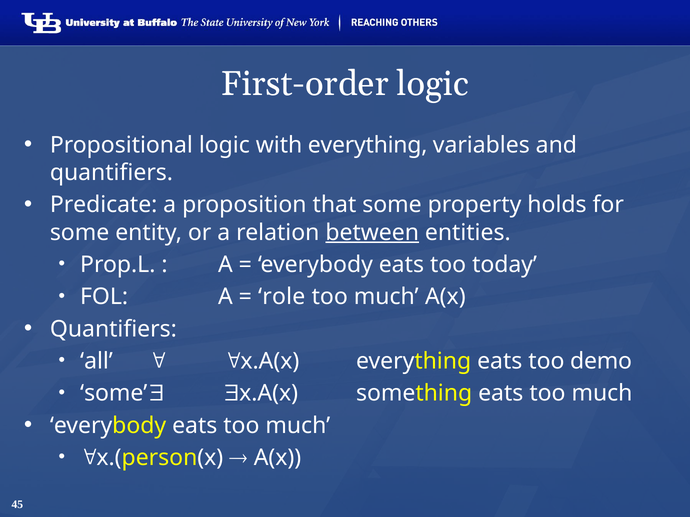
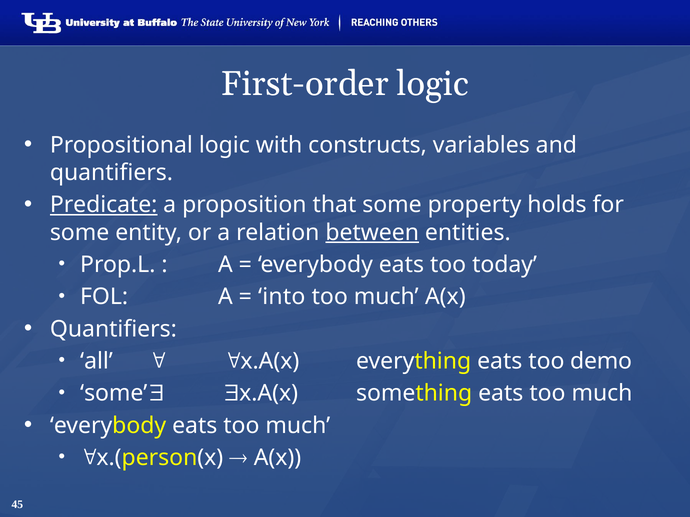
with everything: everything -> constructs
Predicate underline: none -> present
role: role -> into
